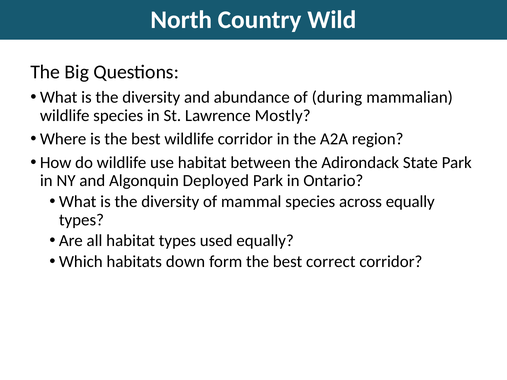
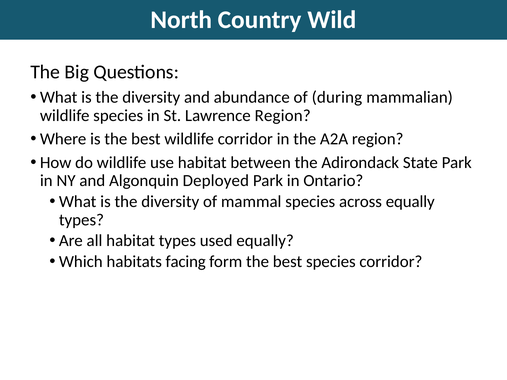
Lawrence Mostly: Mostly -> Region
down: down -> facing
best correct: correct -> species
